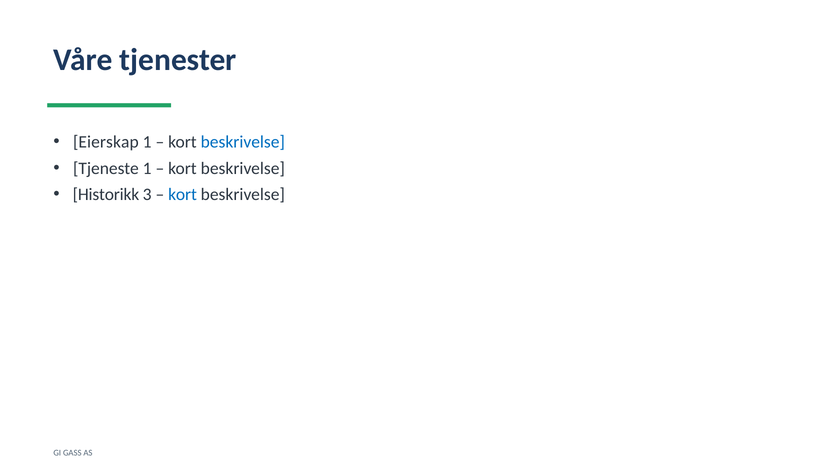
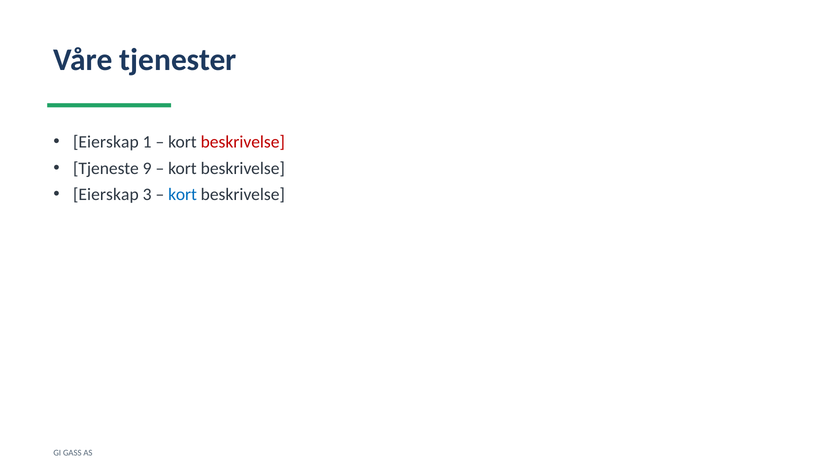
beskrivelse at (243, 142) colour: blue -> red
Tjeneste 1: 1 -> 9
Historikk at (106, 195): Historikk -> Eierskap
